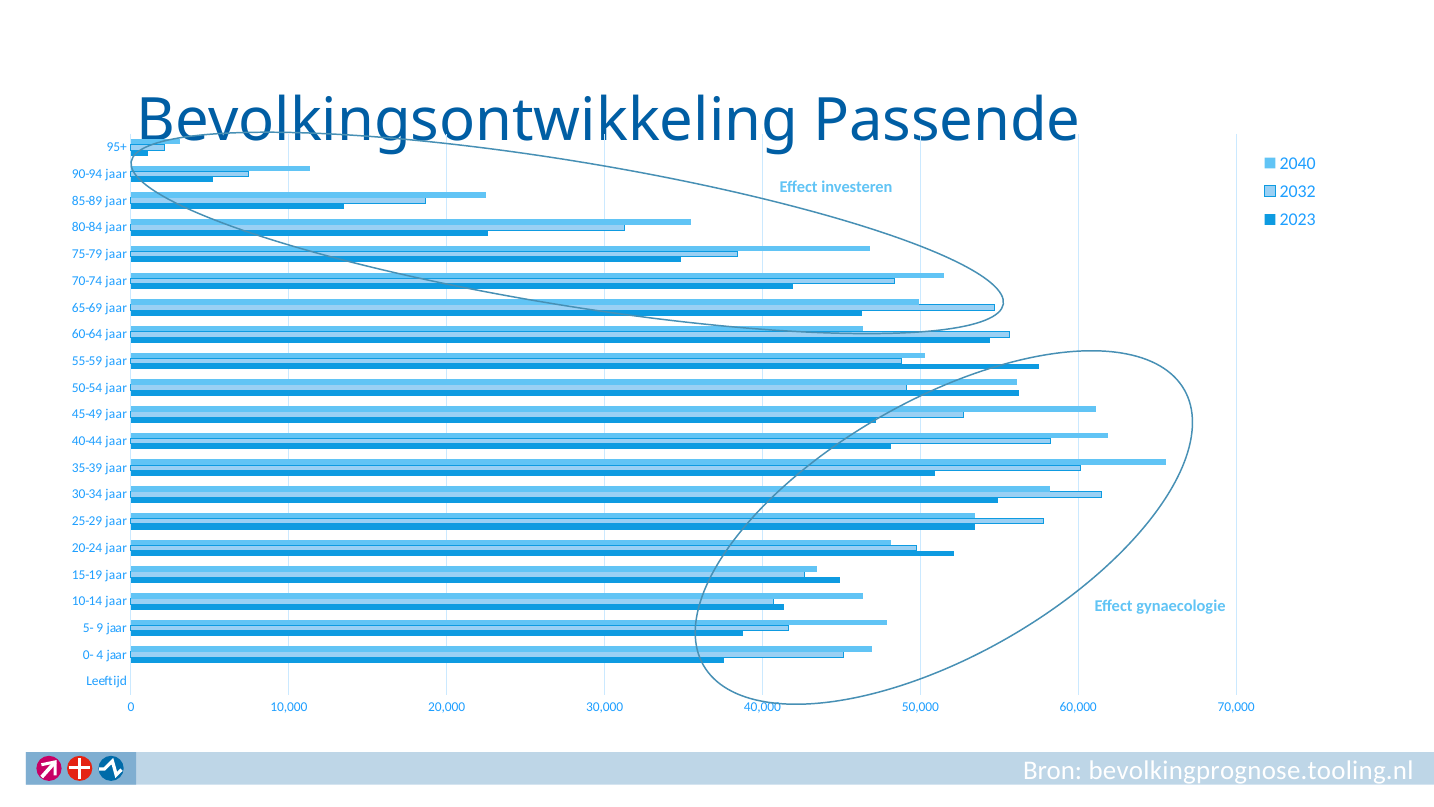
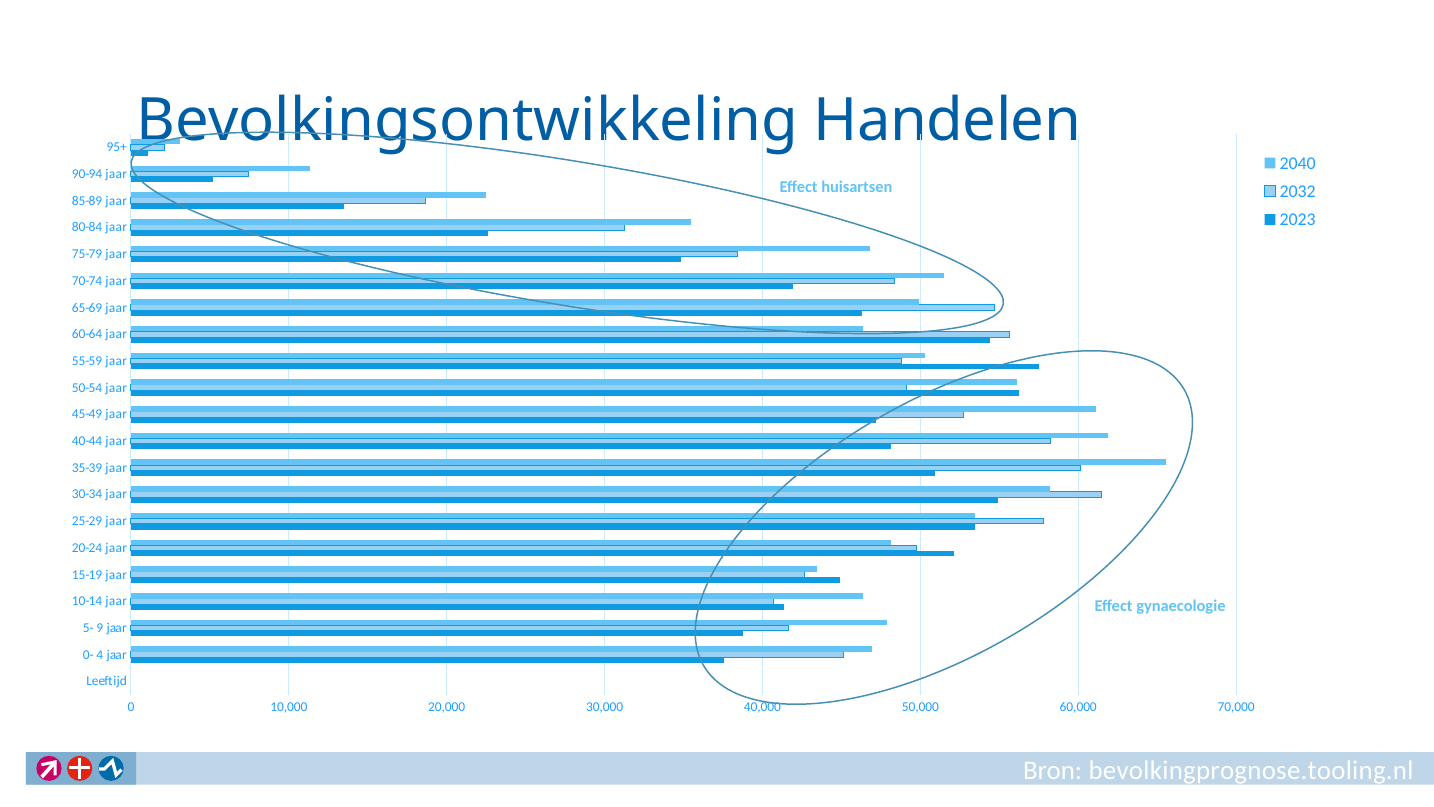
Passende: Passende -> Handelen
investeren: investeren -> huisartsen
